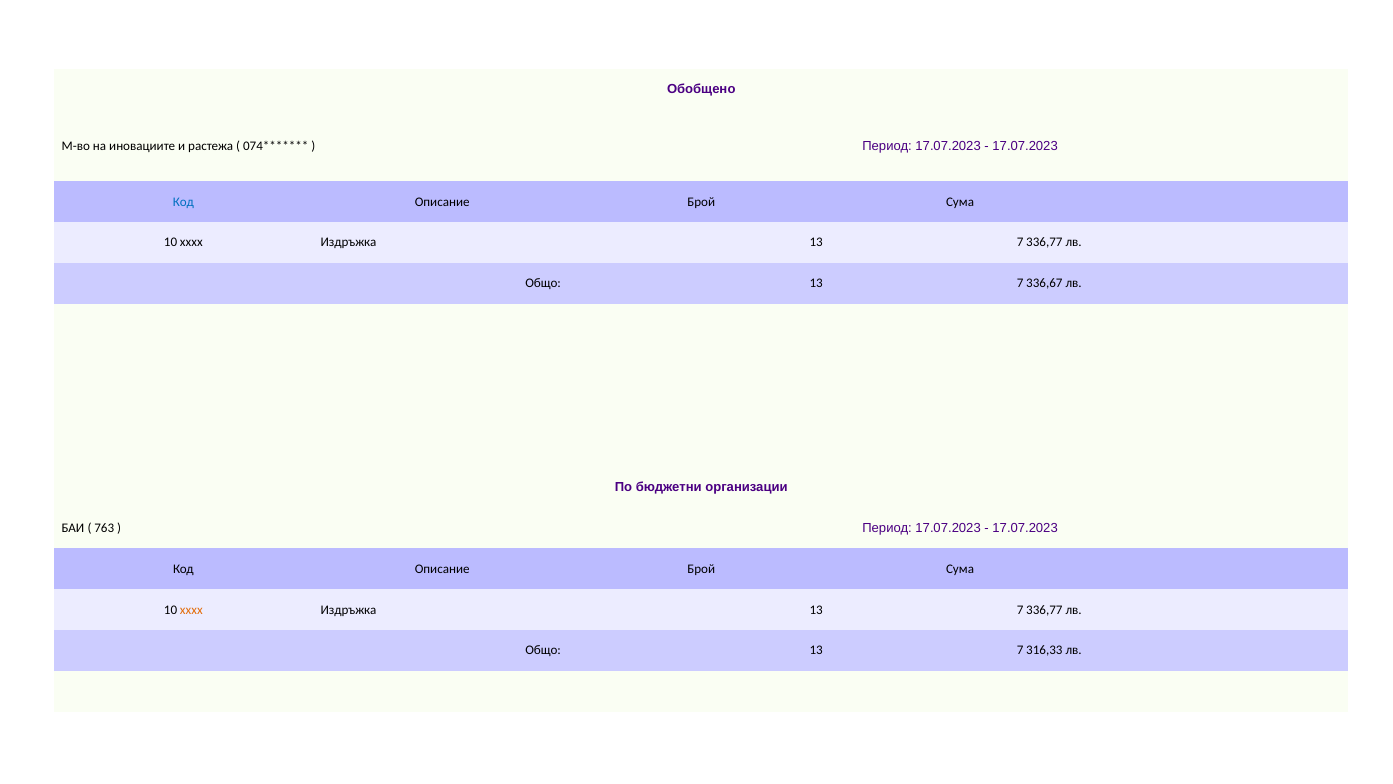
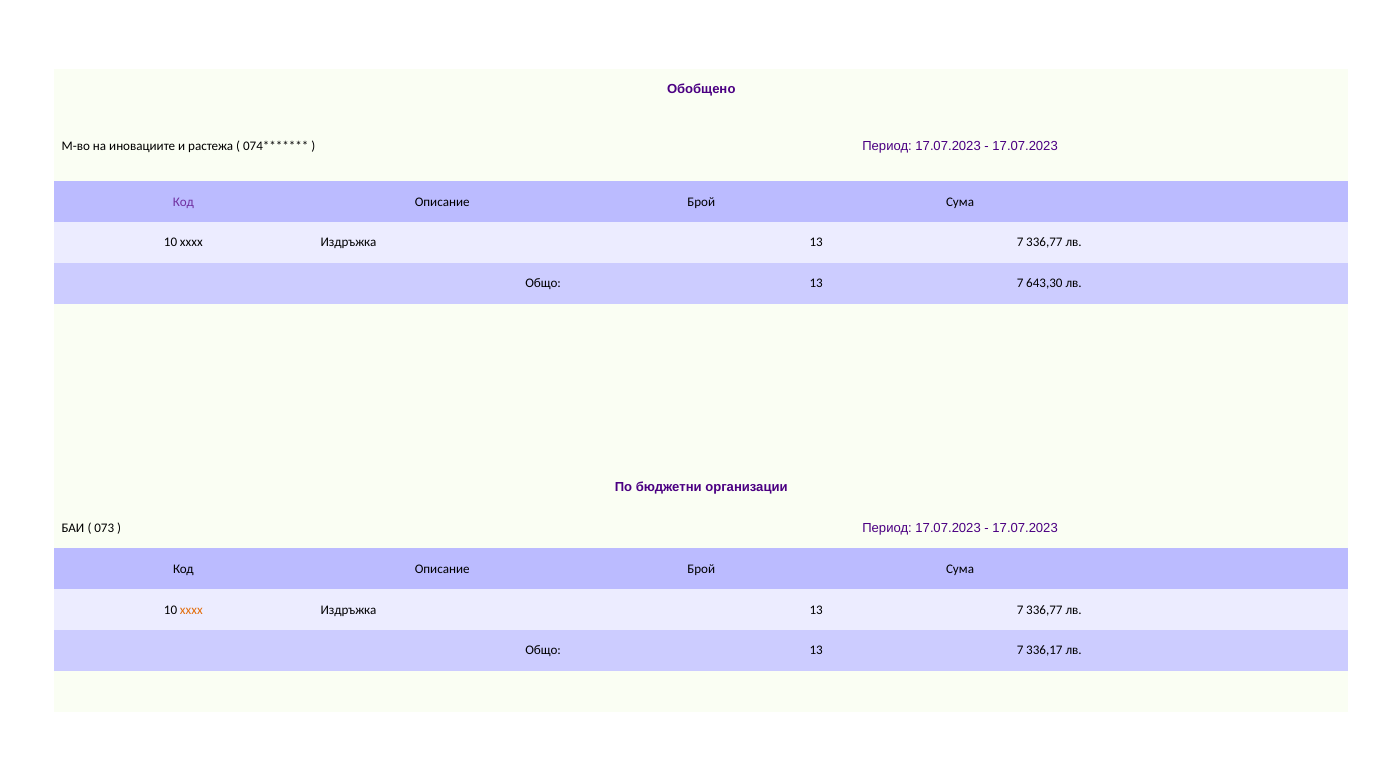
Код at (183, 202) colour: blue -> purple
336,67: 336,67 -> 643,30
763: 763 -> 073
316,33: 316,33 -> 336,17
